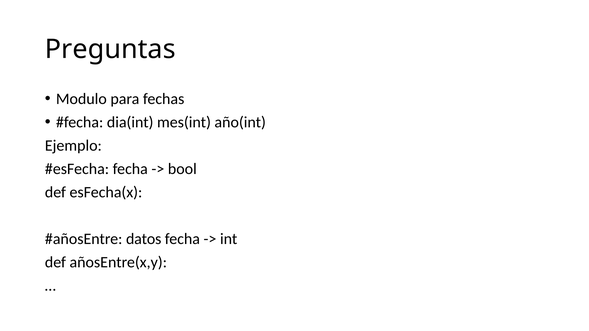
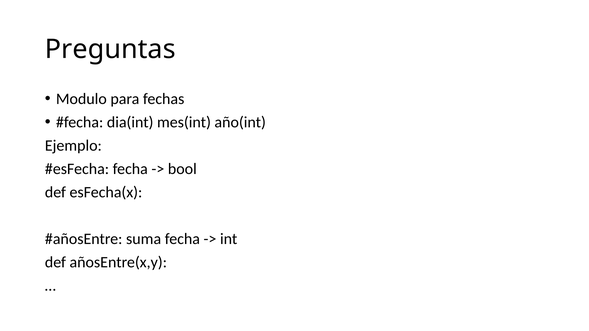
datos: datos -> suma
